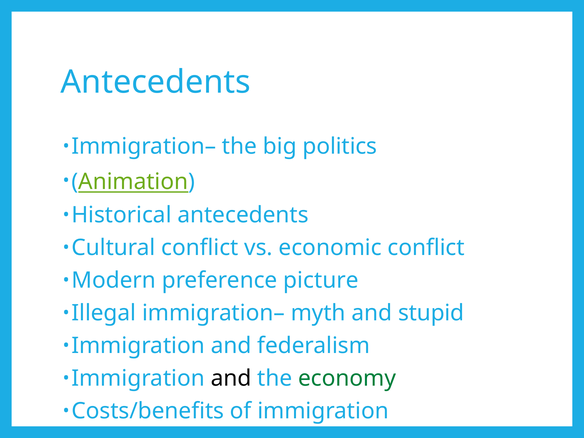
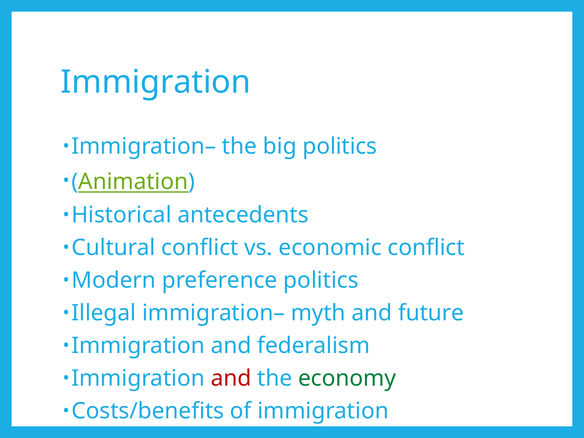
Antecedents at (156, 82): Antecedents -> Immigration
preference picture: picture -> politics
stupid: stupid -> future
and at (231, 378) colour: black -> red
